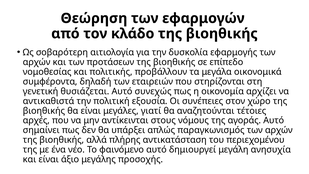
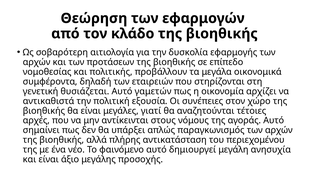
συνεχώς: συνεχώς -> γαμετών
